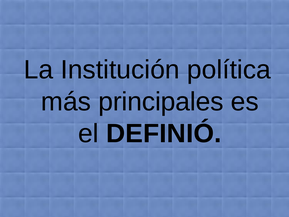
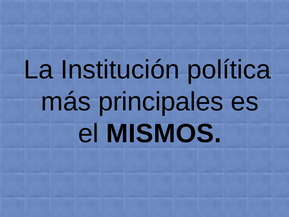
DEFINIÓ: DEFINIÓ -> MISMOS
